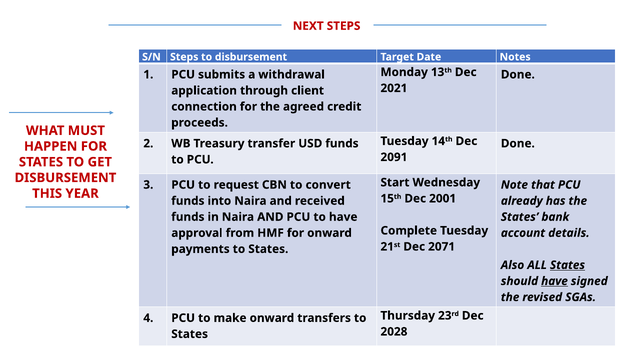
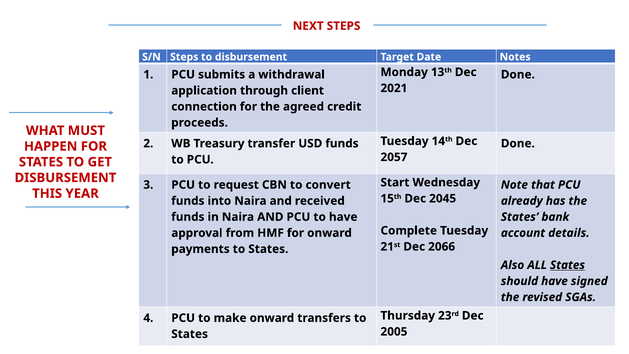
2091: 2091 -> 2057
2001: 2001 -> 2045
2071: 2071 -> 2066
have at (554, 281) underline: present -> none
2028: 2028 -> 2005
